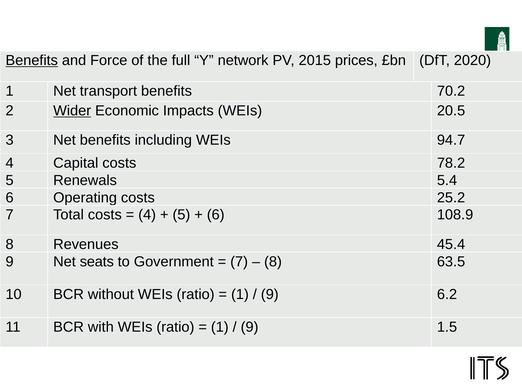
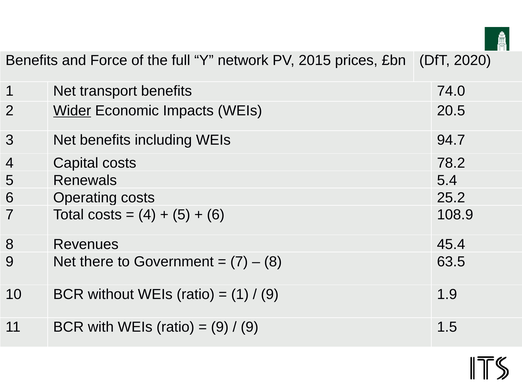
Benefits at (32, 61) underline: present -> none
70.2: 70.2 -> 74.0
seats: seats -> there
6.2: 6.2 -> 1.9
1 at (220, 327): 1 -> 9
